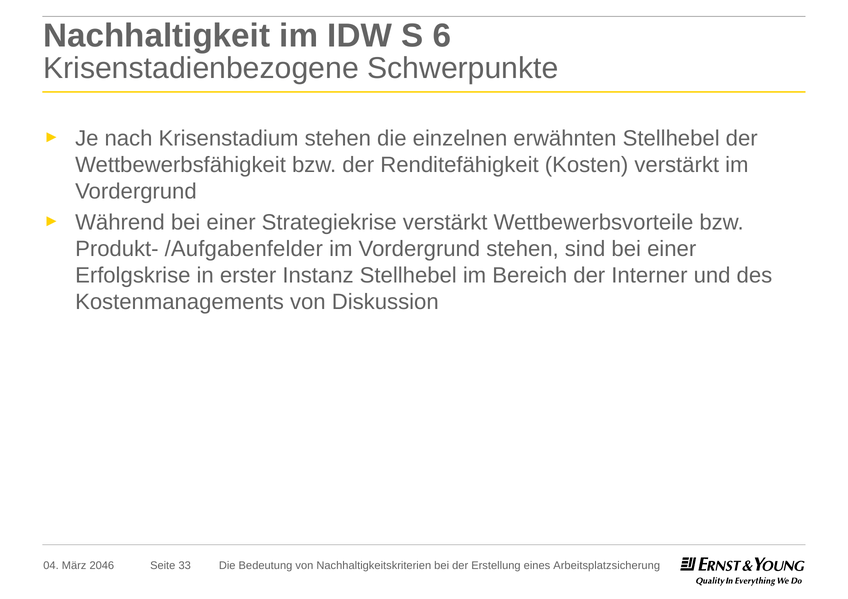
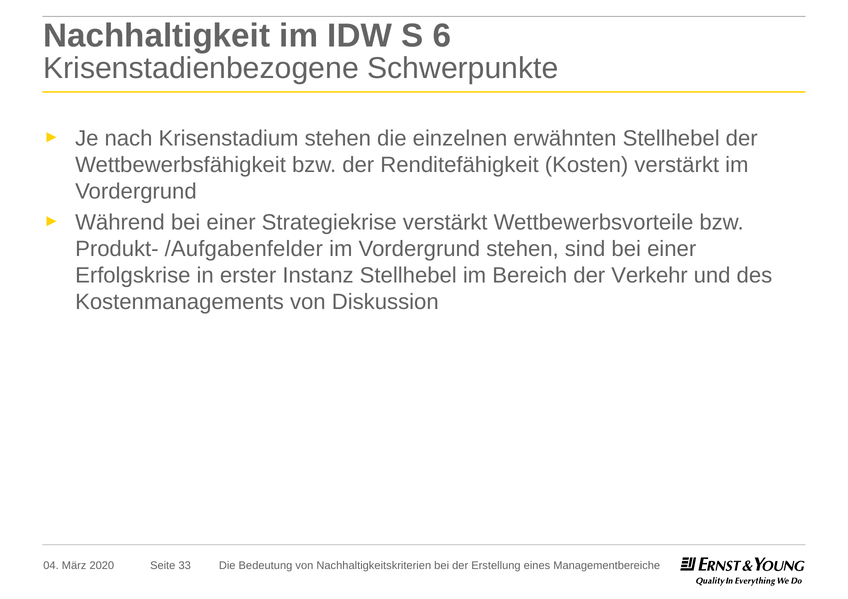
Interner: Interner -> Verkehr
2046: 2046 -> 2020
Arbeitsplatzsicherung: Arbeitsplatzsicherung -> Managementbereiche
